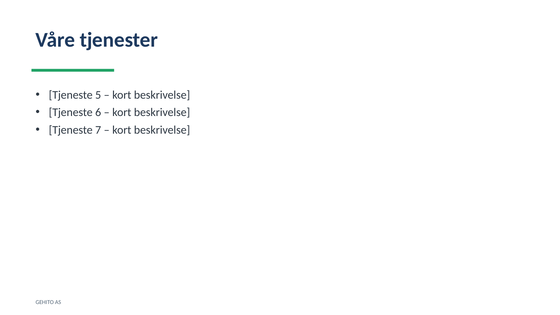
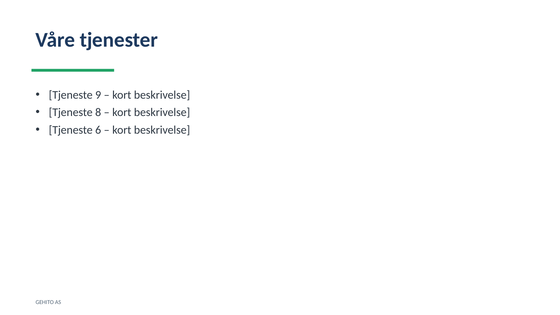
5: 5 -> 9
6: 6 -> 8
7: 7 -> 6
